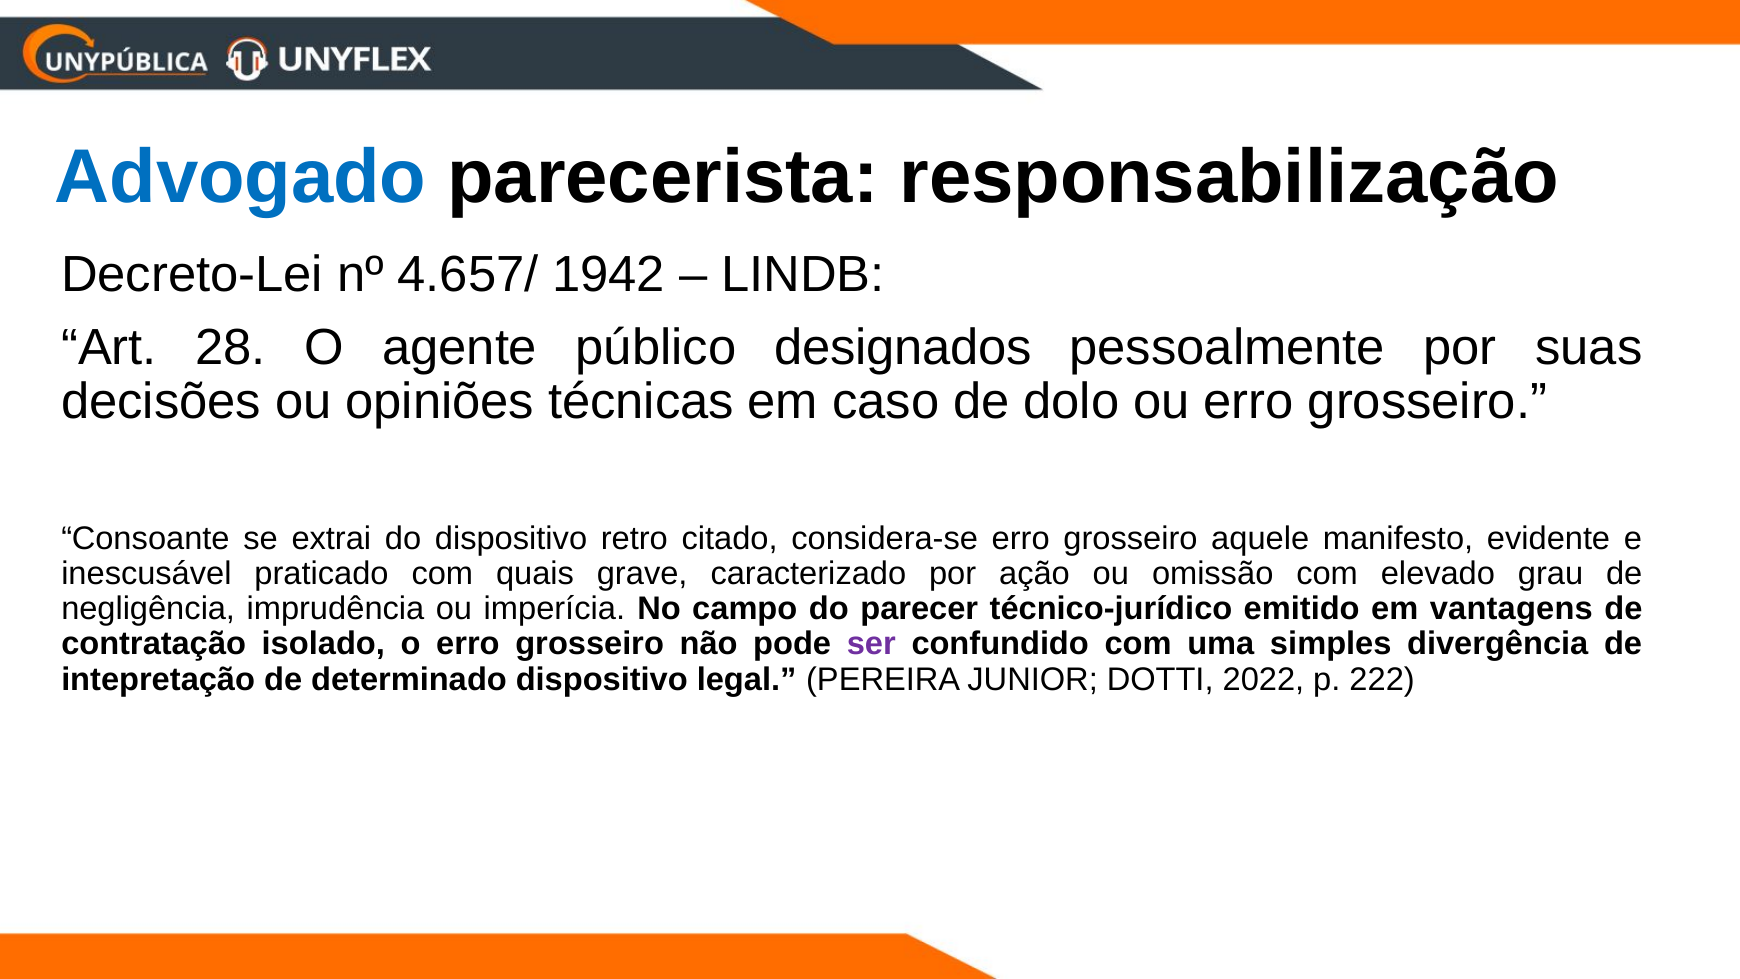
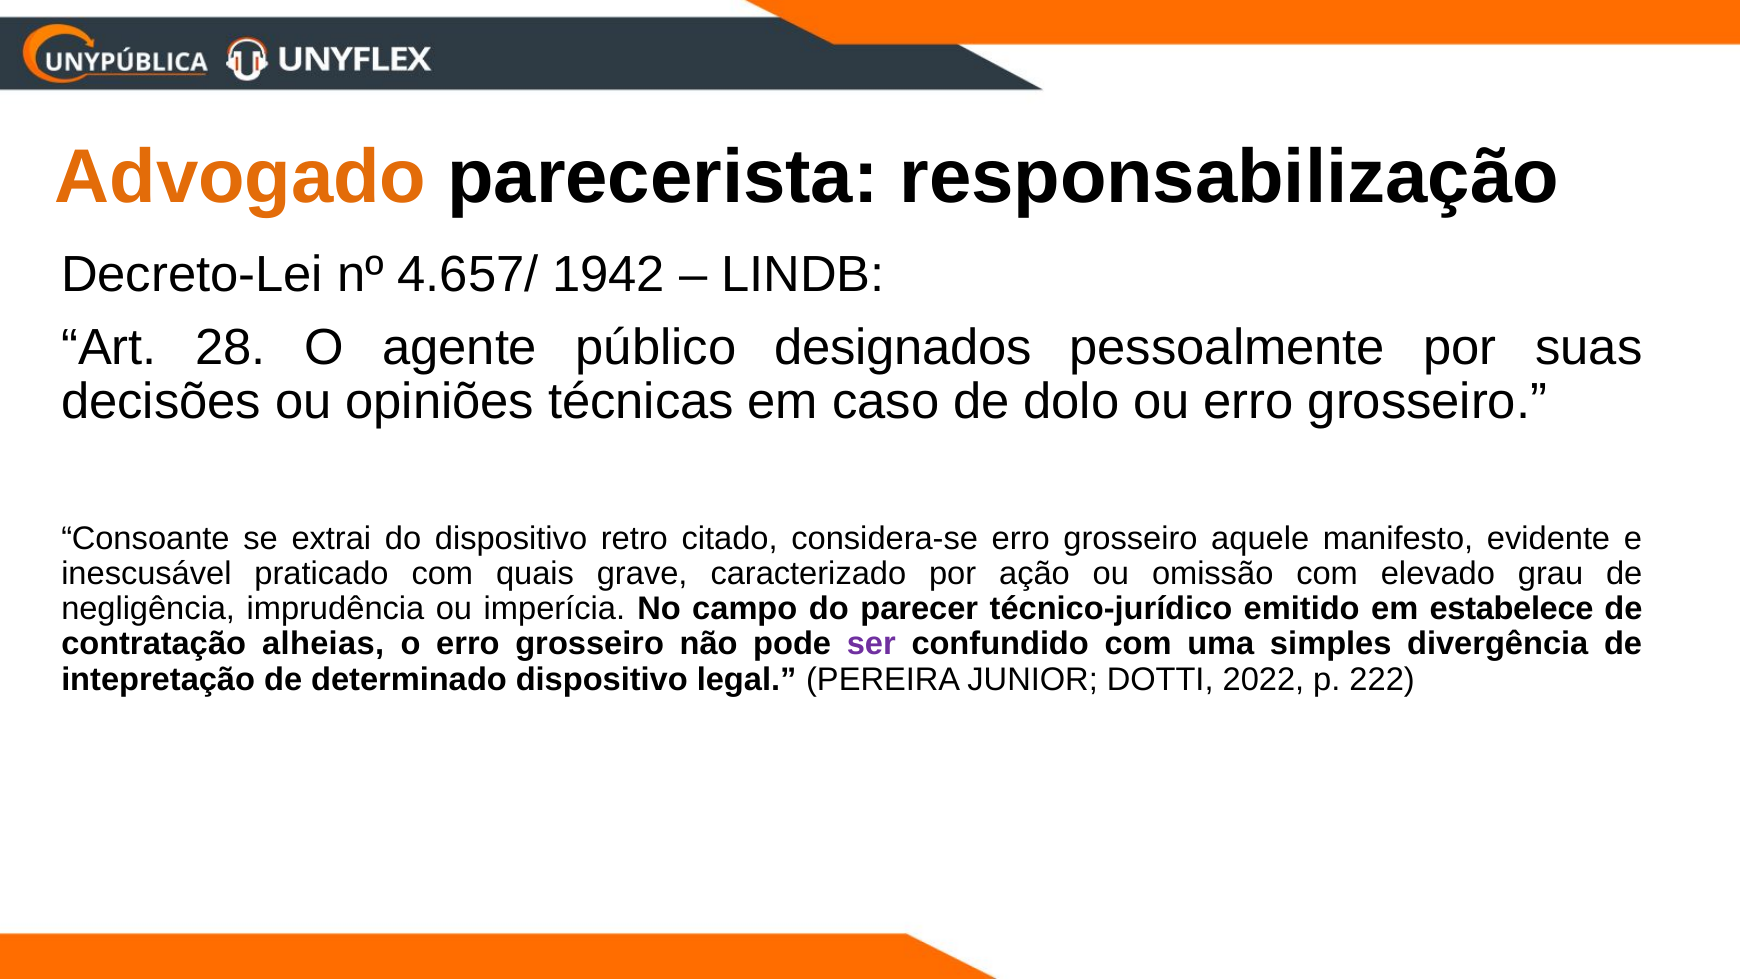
Advogado colour: blue -> orange
vantagens: vantagens -> estabelece
isolado: isolado -> alheias
